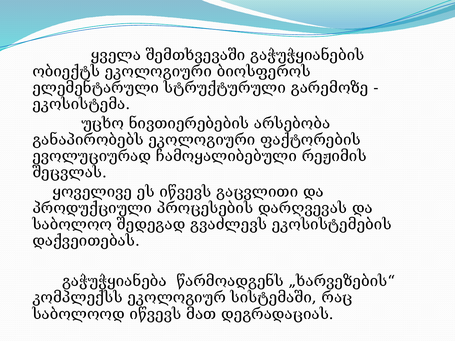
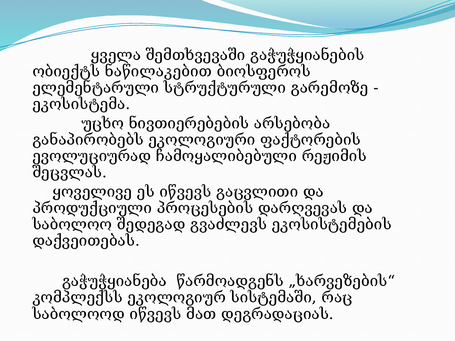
ობიექტს ეკოლოგიური: ეკოლოგიური -> ნაწილაკებით
